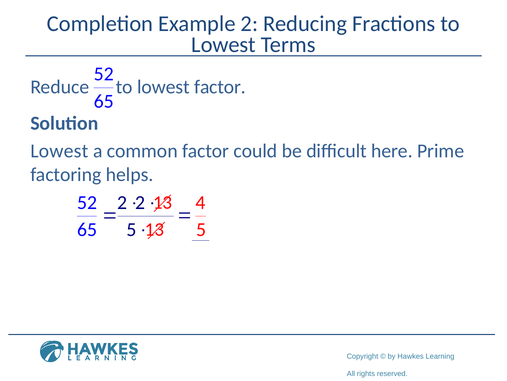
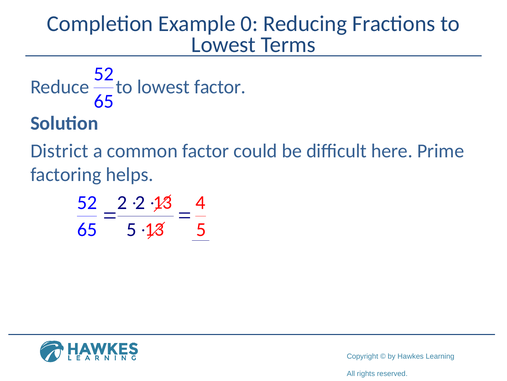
Example 2: 2 -> 0
Lowest at (59, 151): Lowest -> District
